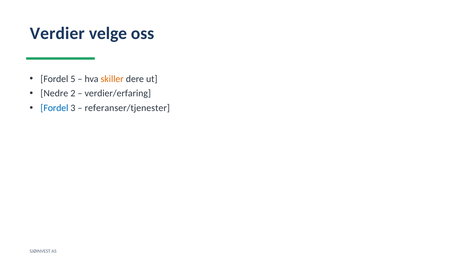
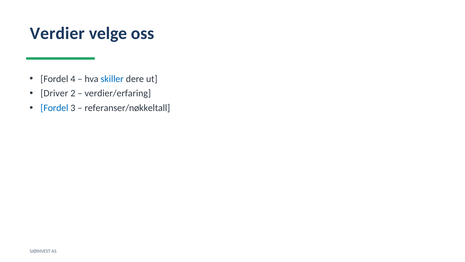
5: 5 -> 4
skiller colour: orange -> blue
Nedre: Nedre -> Driver
referanser/tjenester: referanser/tjenester -> referanser/nøkkeltall
